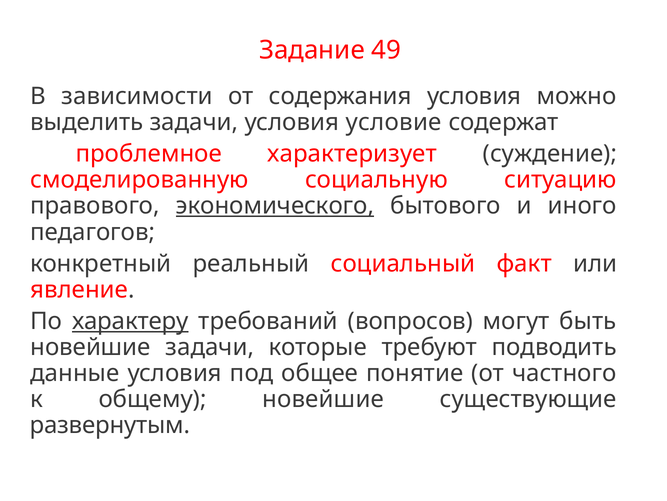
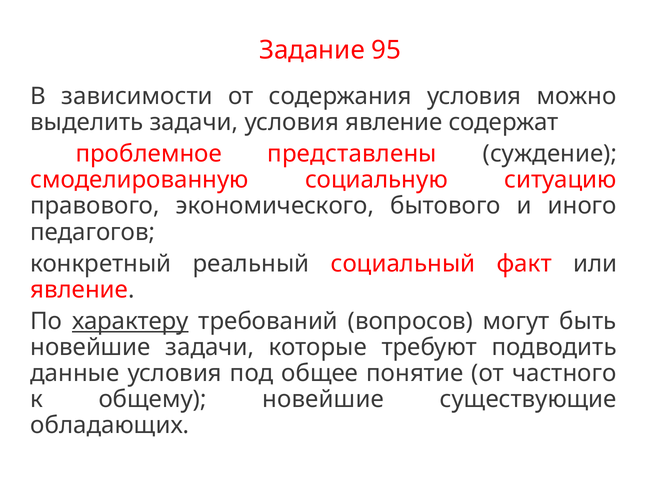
49: 49 -> 95
условия условие: условие -> явление
характеризует: характеризует -> представлены
экономического underline: present -> none
развернутым: развернутым -> обладающих
